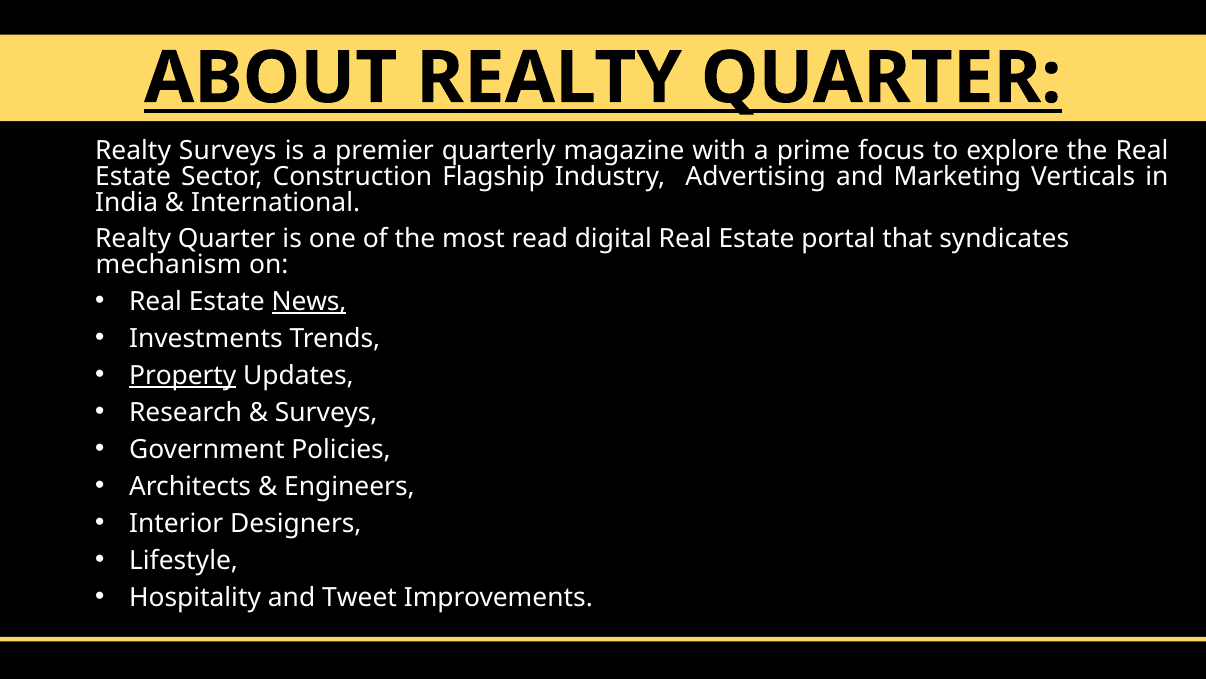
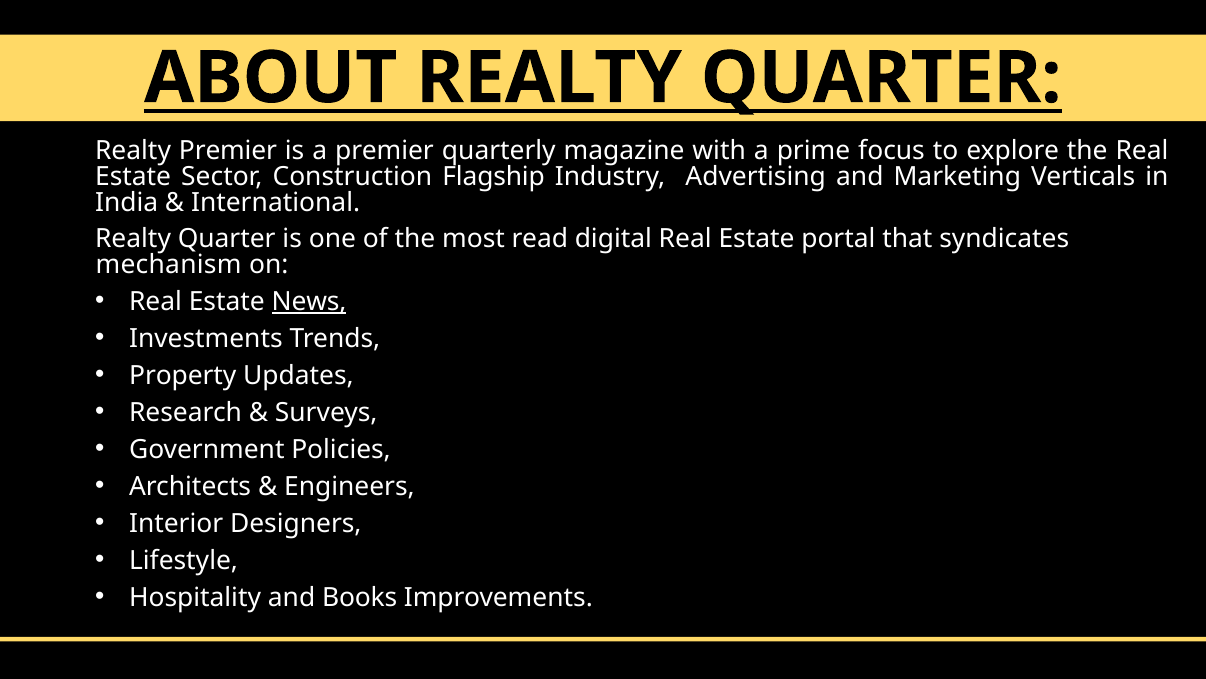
Realty Surveys: Surveys -> Premier
Property underline: present -> none
Tweet: Tweet -> Books
